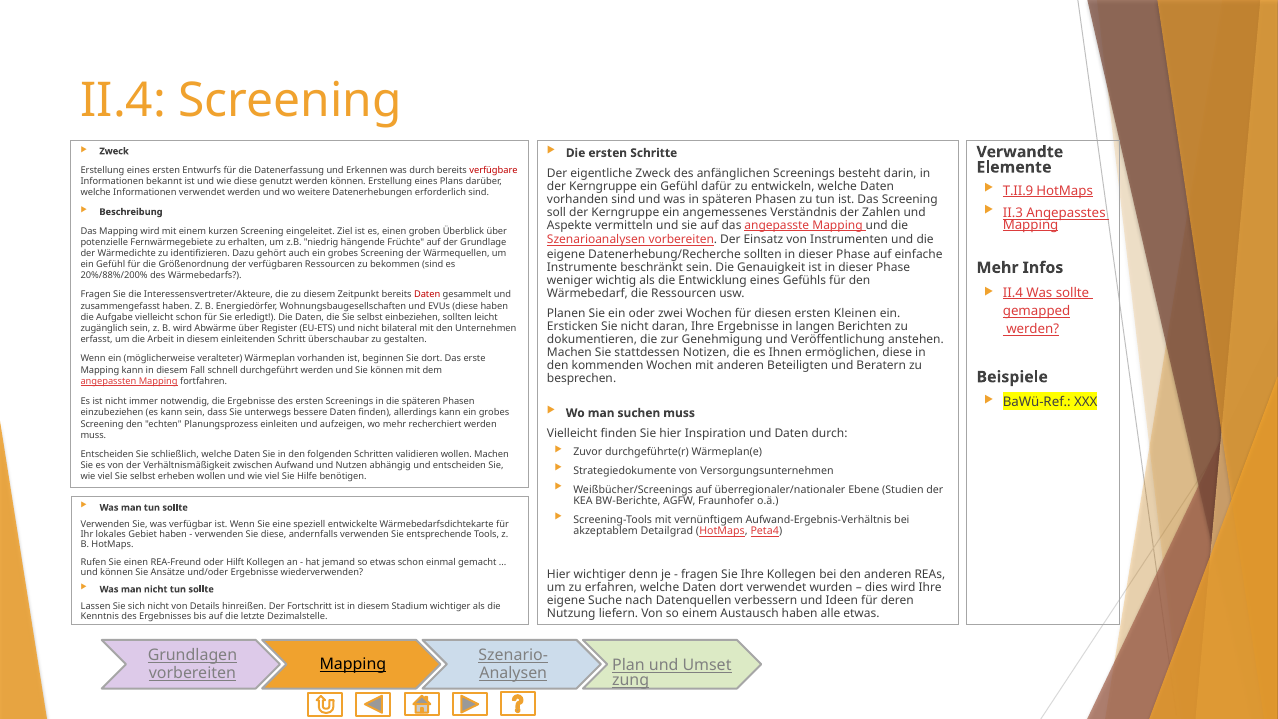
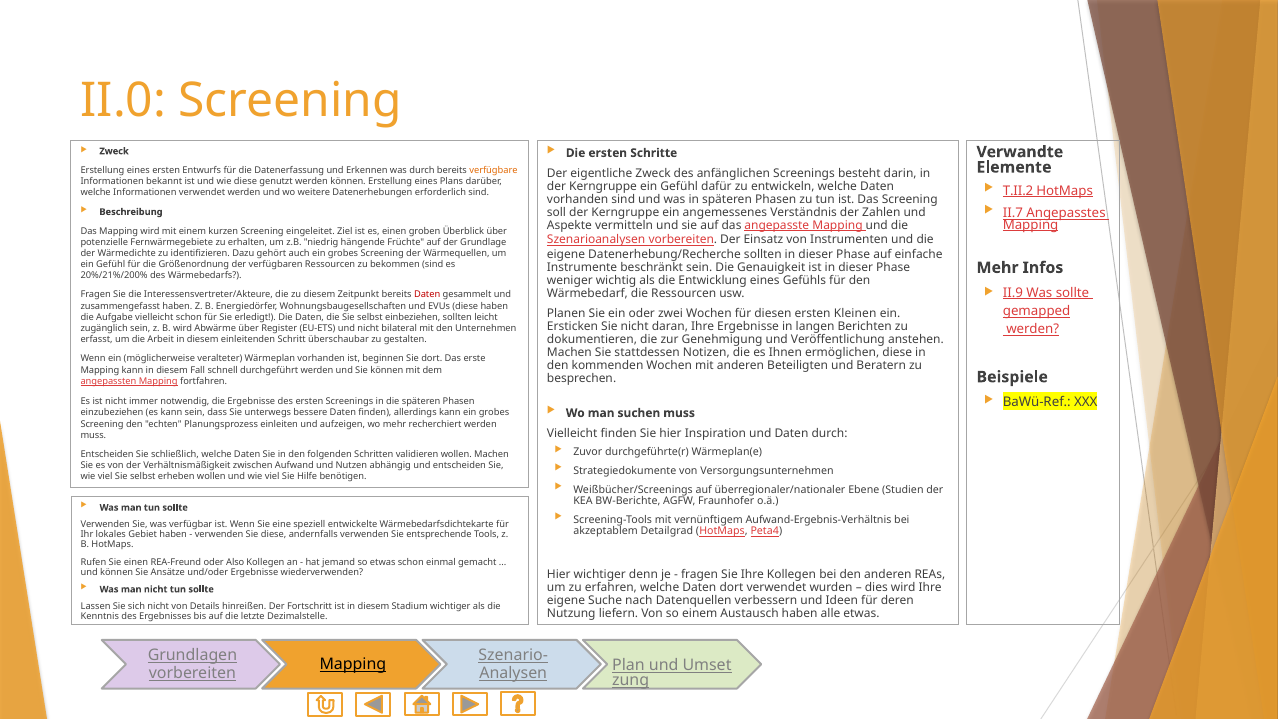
II.4 at (123, 101): II.4 -> II.0
verfügbare colour: red -> orange
T.II.9: T.II.9 -> T.II.2
II.3: II.3 -> II.7
20%/88%/200%: 20%/88%/200% -> 20%/21%/200%
II.4 at (1013, 293): II.4 -> II.9
Hilft: Hilft -> Also
